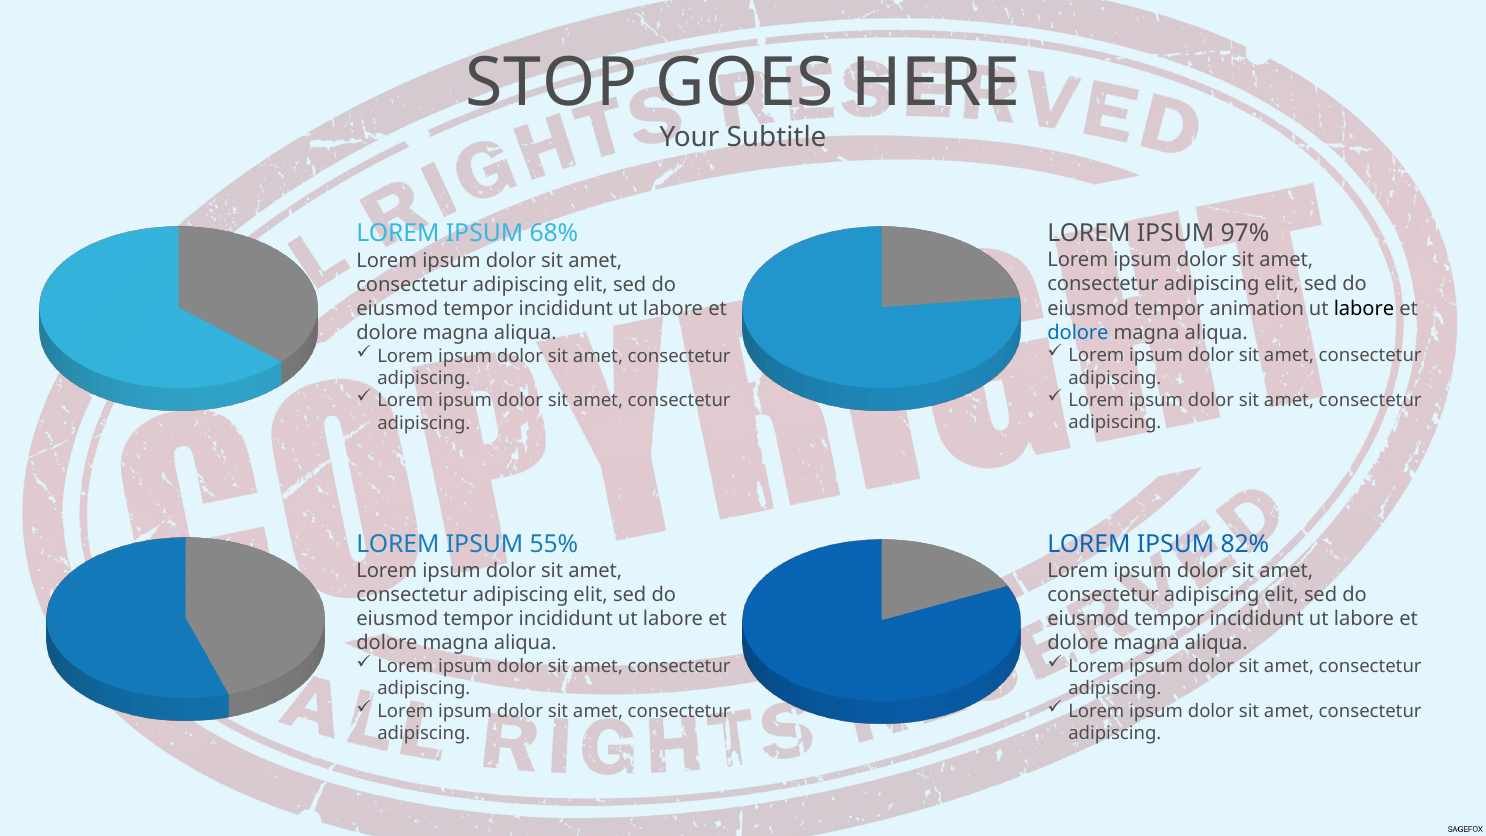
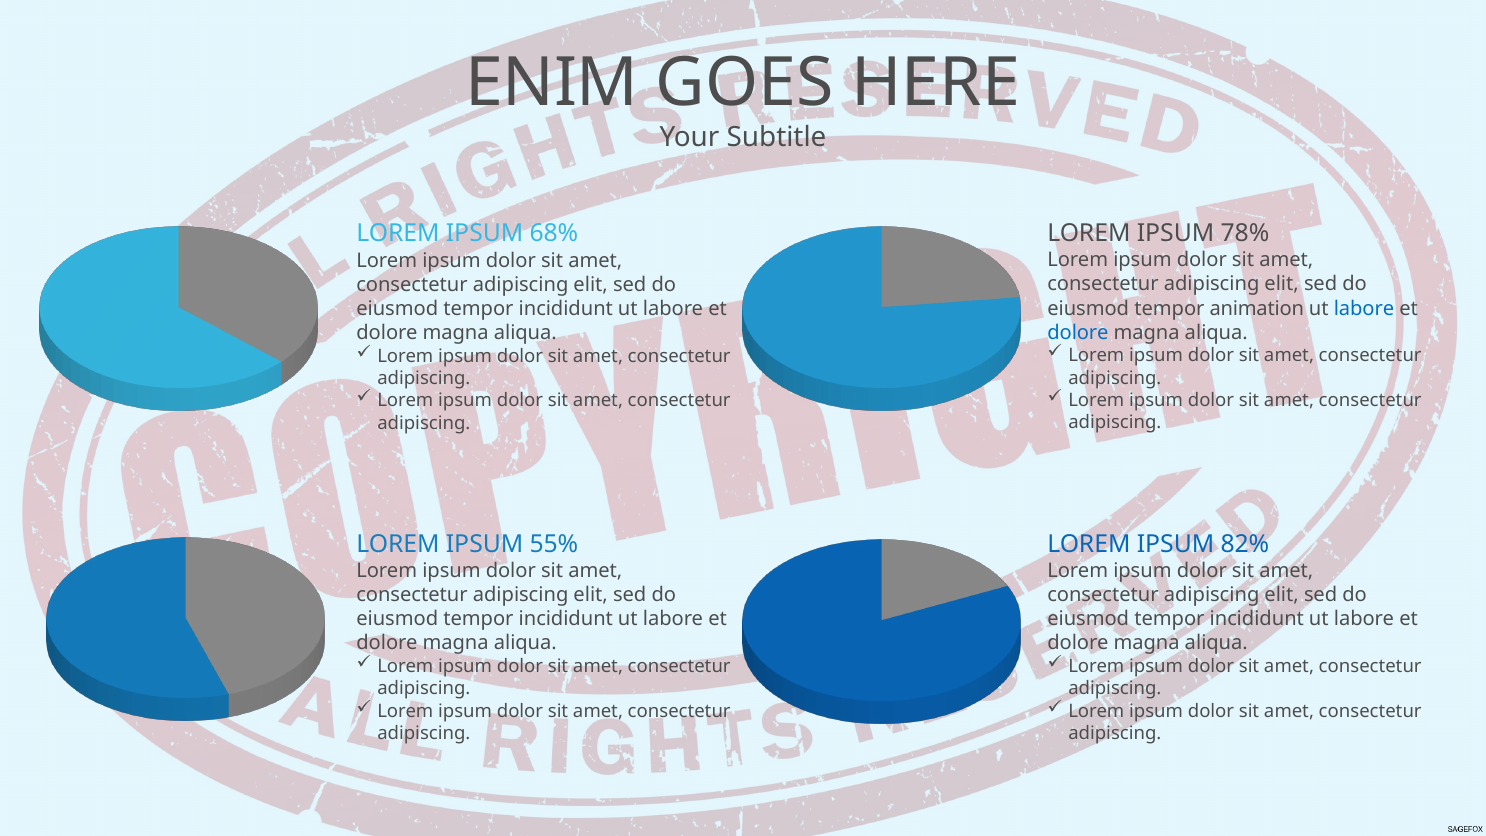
STOP: STOP -> ENIM
97%: 97% -> 78%
labore at (1364, 308) colour: black -> blue
